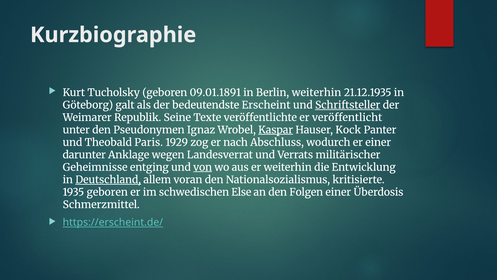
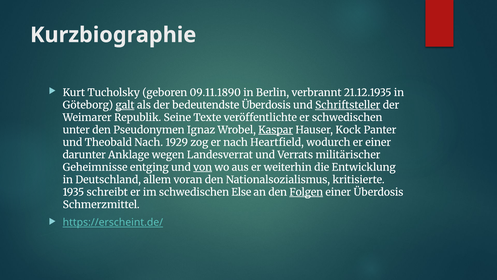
09.01.1891: 09.01.1891 -> 09.11.1890
Berlin weiterhin: weiterhin -> verbrannt
galt underline: none -> present
bedeutendste Erscheint: Erscheint -> Überdosis
er veröffentlicht: veröffentlicht -> schwedischen
Theobald Paris: Paris -> Nach
Abschluss: Abschluss -> Heartfield
Deutschland underline: present -> none
1935 geboren: geboren -> schreibt
Folgen underline: none -> present
